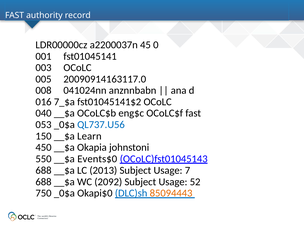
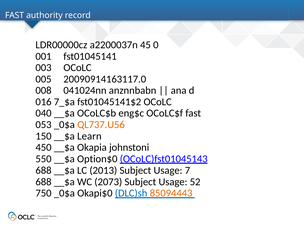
QL737.U56 colour: blue -> orange
Events$0: Events$0 -> Option$0
2092: 2092 -> 2073
